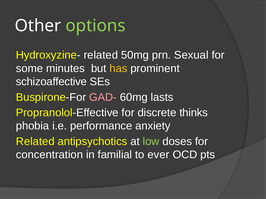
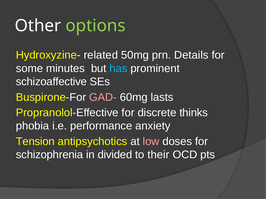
Sexual: Sexual -> Details
has colour: yellow -> light blue
Related at (35, 142): Related -> Tension
low colour: light green -> pink
concentration: concentration -> schizophrenia
familial: familial -> divided
ever: ever -> their
